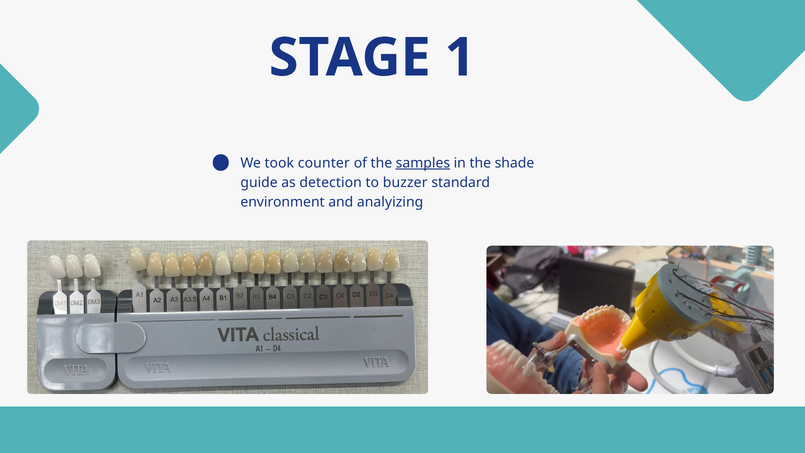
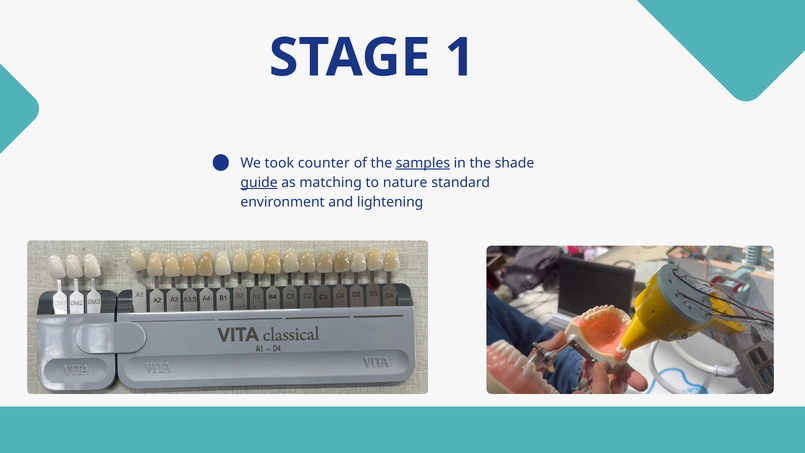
guide underline: none -> present
detection: detection -> matching
buzzer: buzzer -> nature
analyizing: analyizing -> lightening
